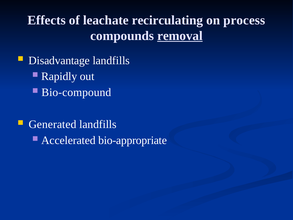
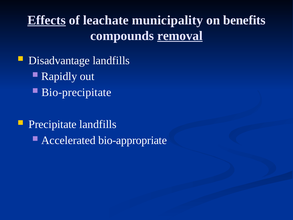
Effects underline: none -> present
recirculating: recirculating -> municipality
process: process -> benefits
Bio-compound: Bio-compound -> Bio-precipitate
Generated: Generated -> Precipitate
